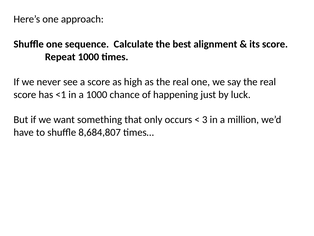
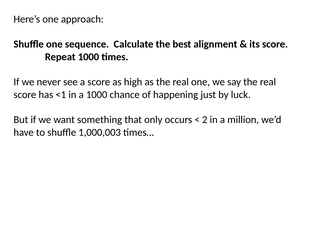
3: 3 -> 2
8,684,807: 8,684,807 -> 1,000,003
